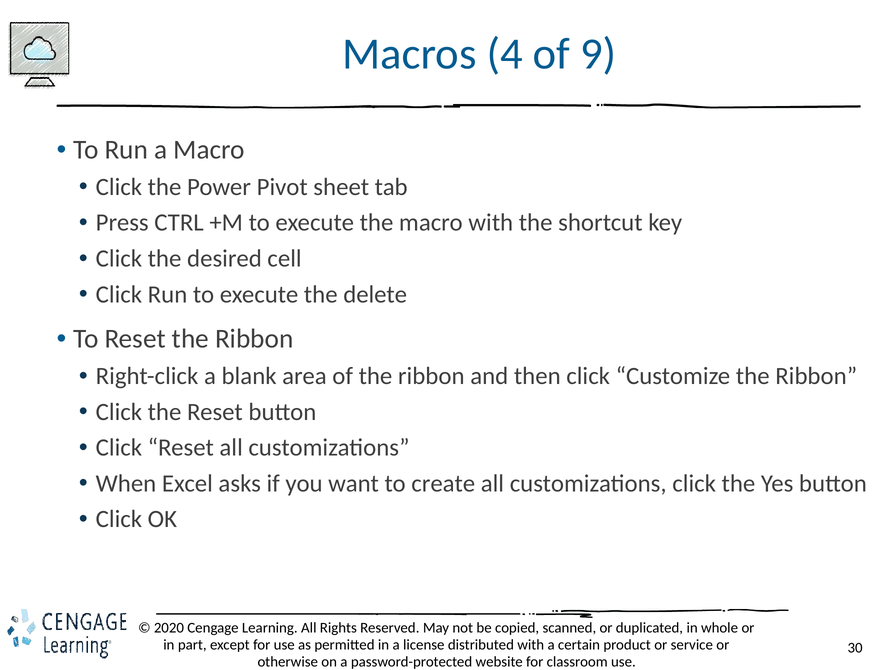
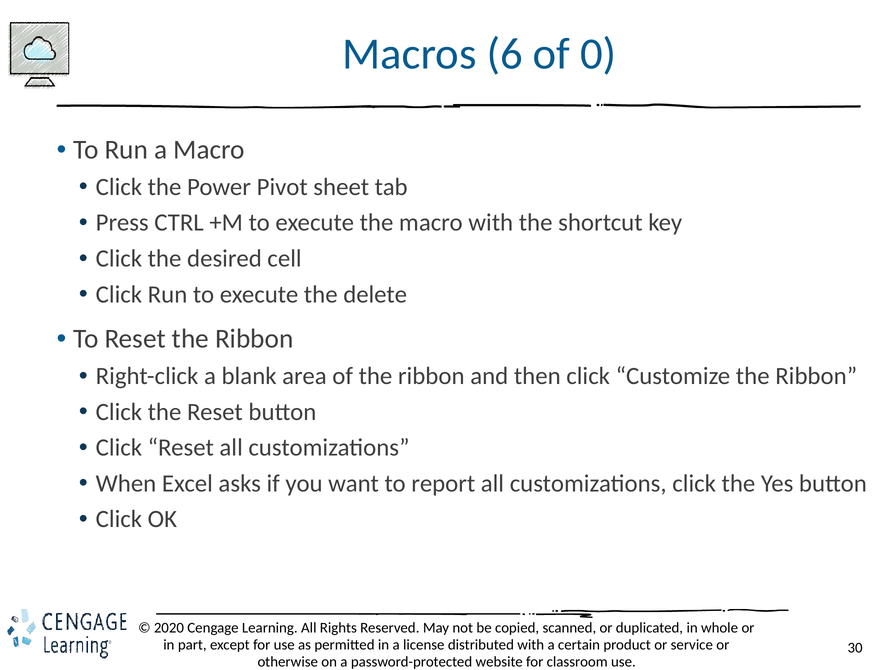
4: 4 -> 6
9: 9 -> 0
create: create -> report
